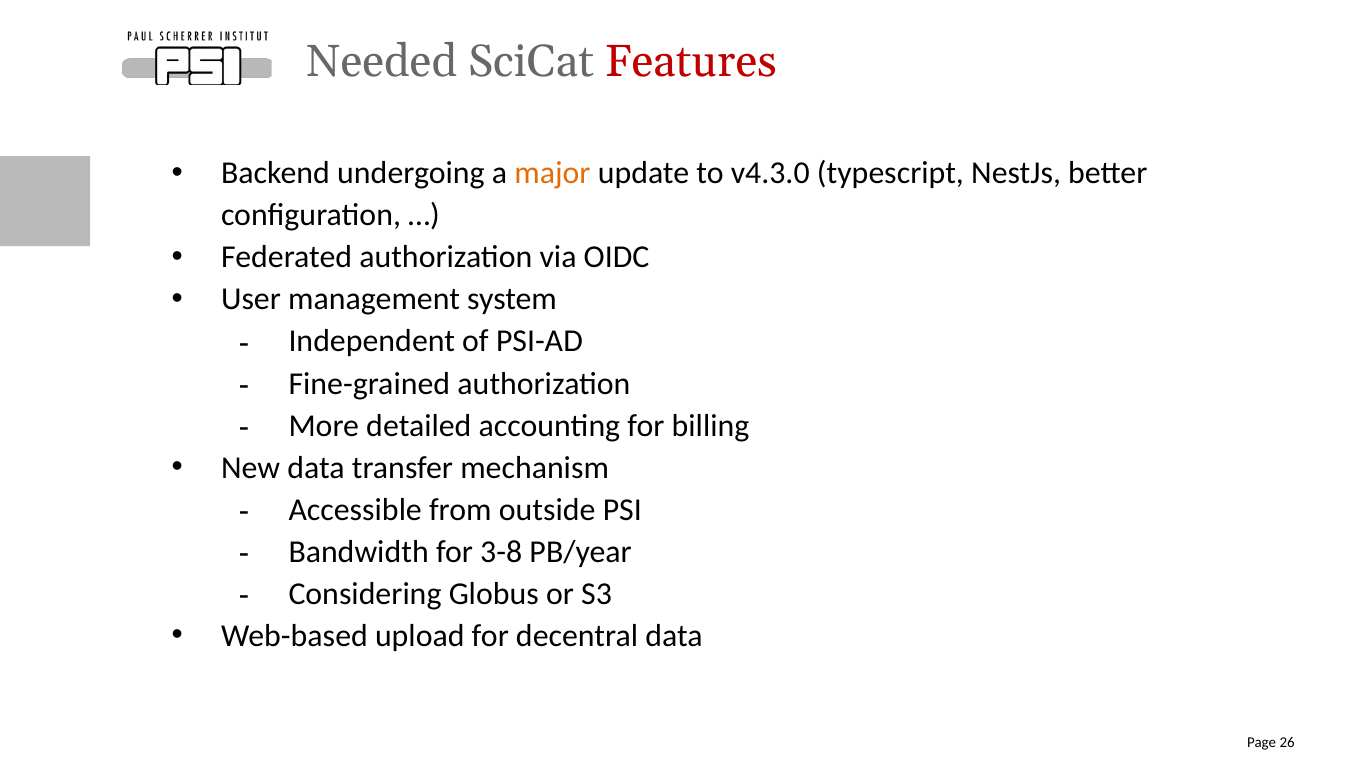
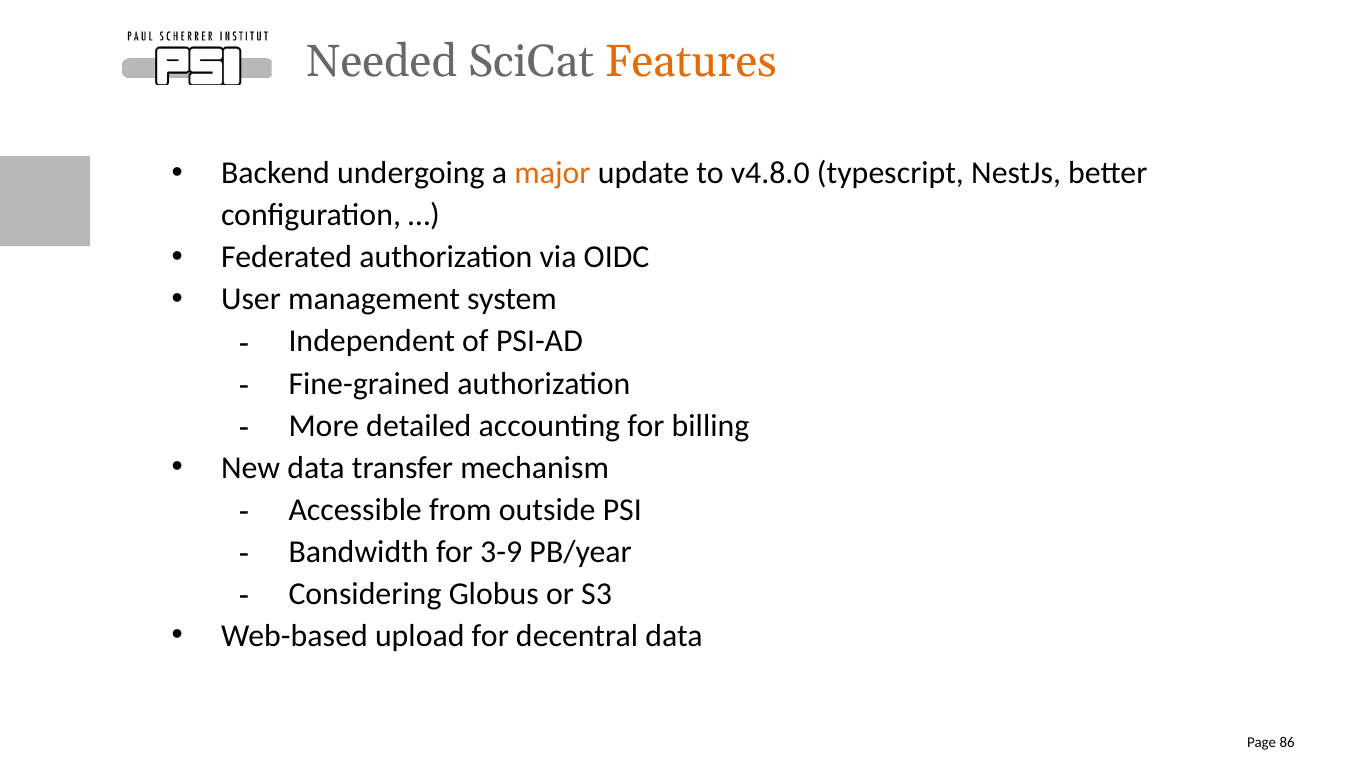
Features colour: red -> orange
v4.3.0: v4.3.0 -> v4.8.0
3-8: 3-8 -> 3-9
26: 26 -> 86
